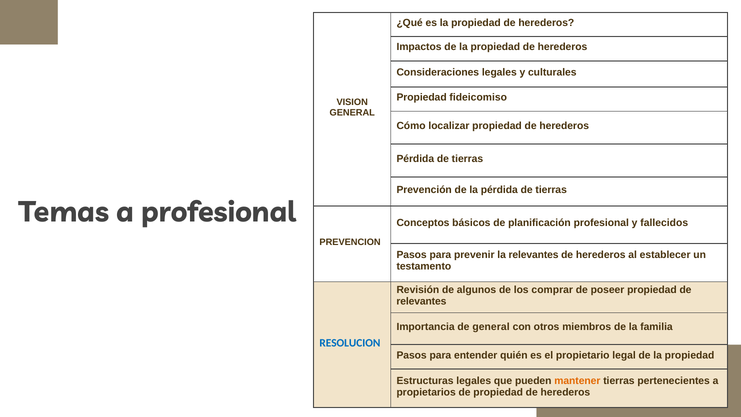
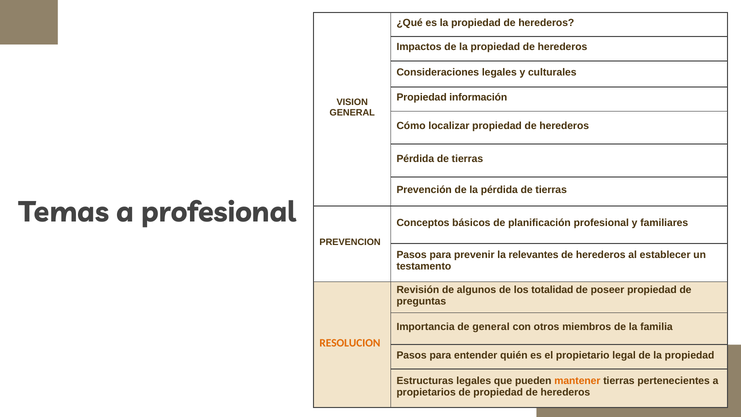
fideicomiso: fideicomiso -> información
fallecidos: fallecidos -> familiares
comprar: comprar -> totalidad
relevantes at (421, 301): relevantes -> preguntas
RESOLUCION colour: blue -> orange
